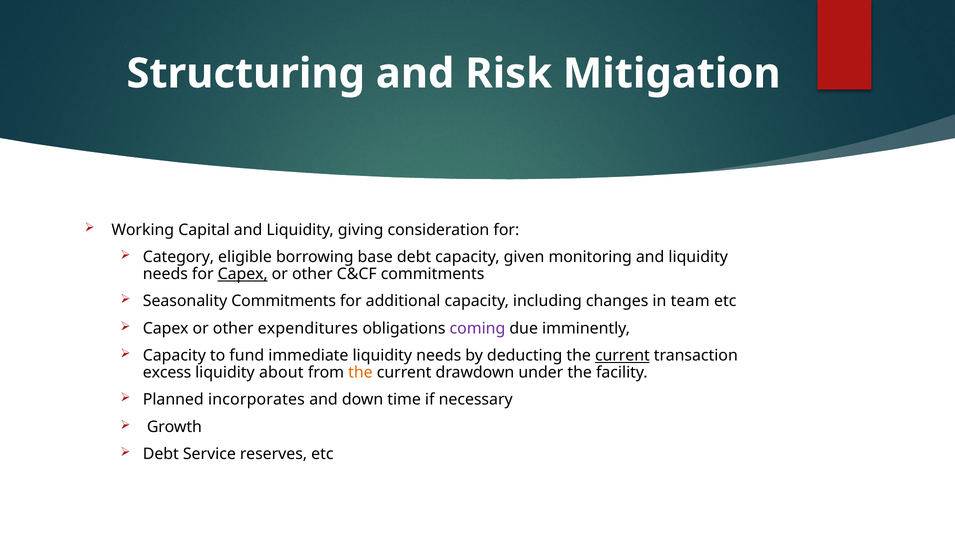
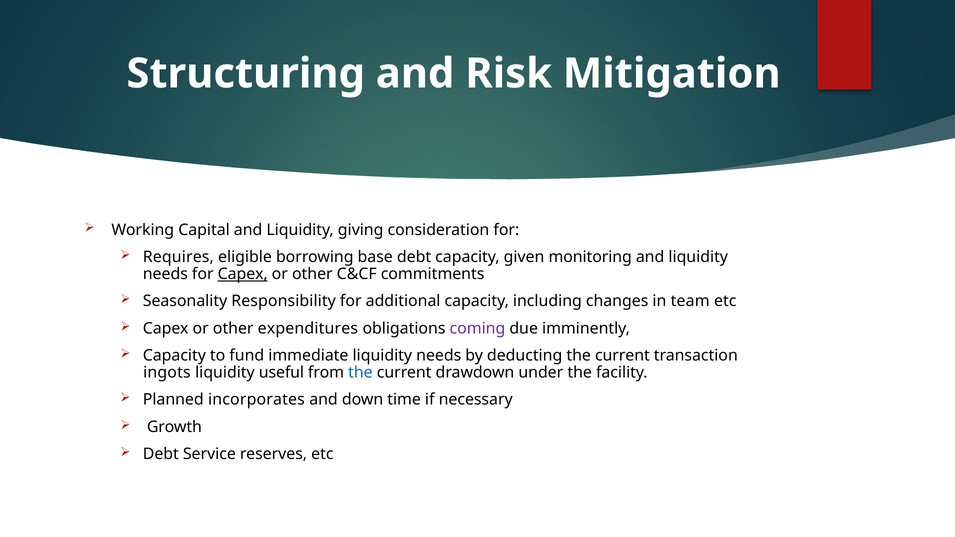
Category: Category -> Requires
Seasonality Commitments: Commitments -> Responsibility
current at (622, 356) underline: present -> none
excess: excess -> ingots
about: about -> useful
the at (360, 373) colour: orange -> blue
